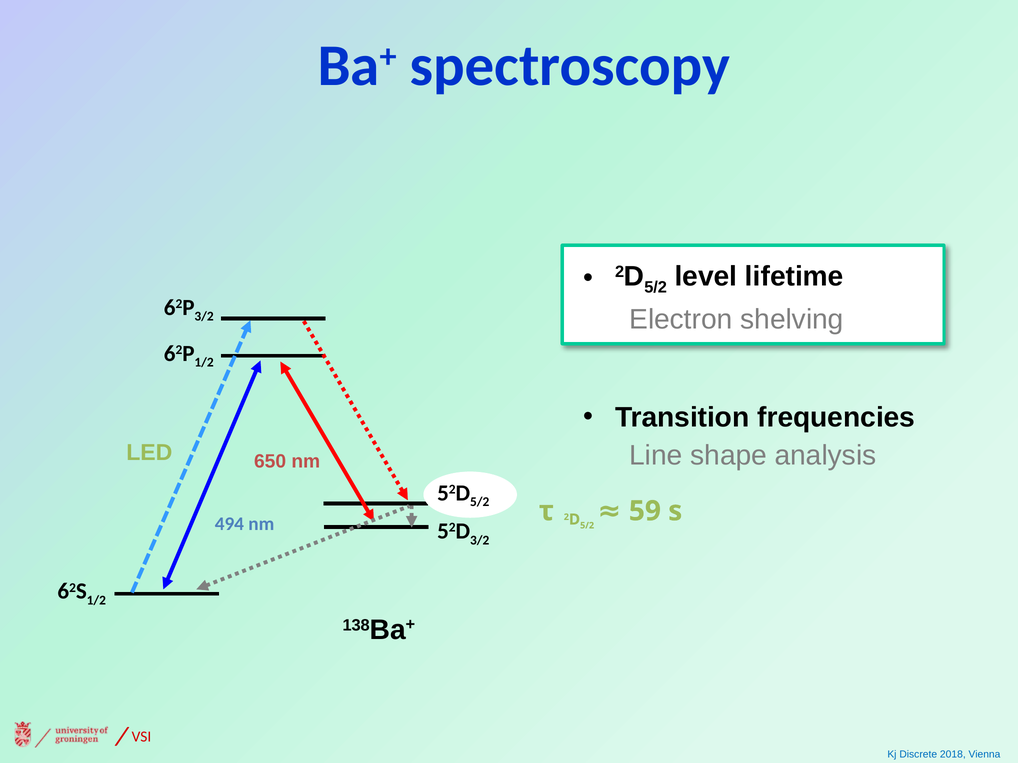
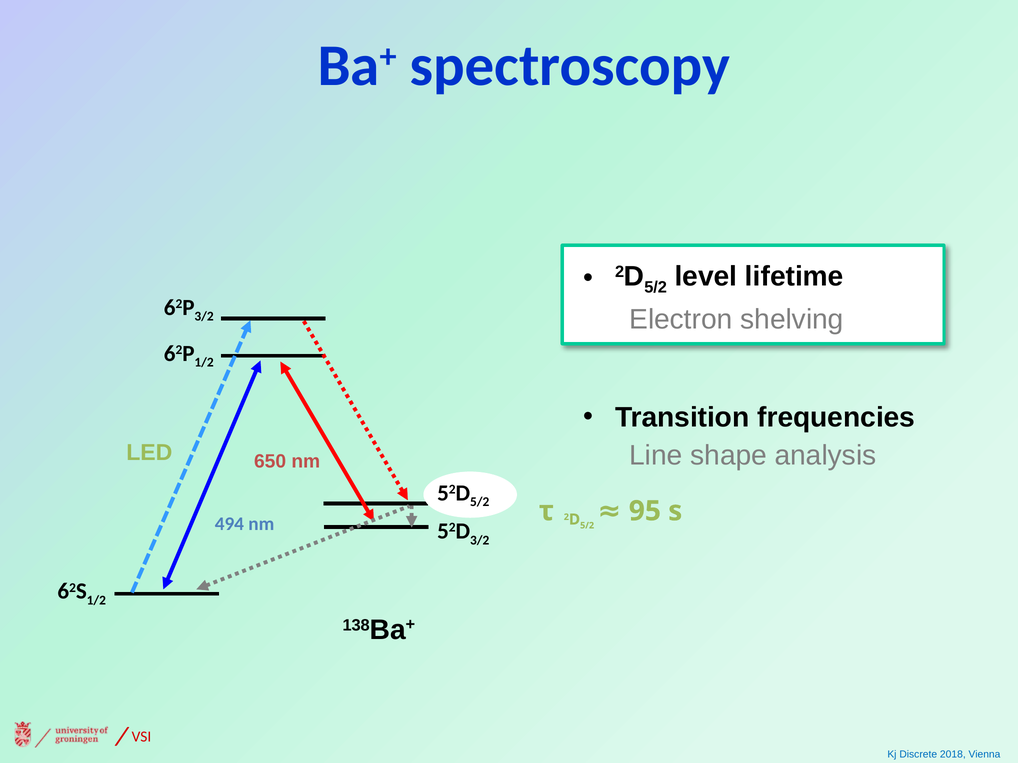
59: 59 -> 95
